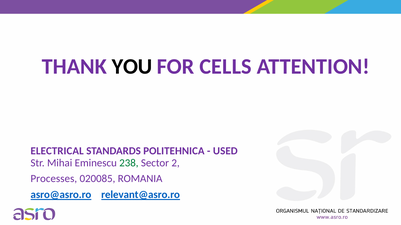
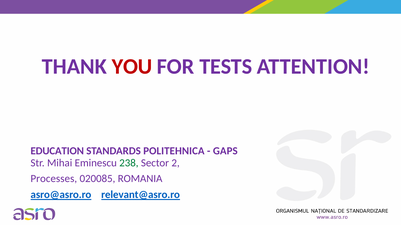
YOU colour: black -> red
CELLS: CELLS -> TESTS
ELECTRICAL: ELECTRICAL -> EDUCATION
USED: USED -> GAPS
